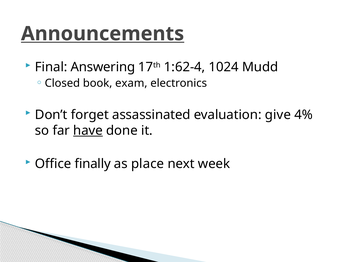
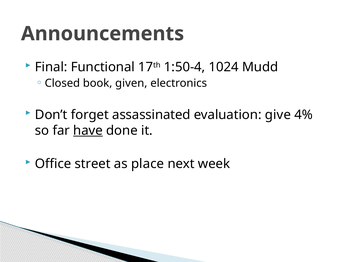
Announcements underline: present -> none
Answering: Answering -> Functional
1:62-4: 1:62-4 -> 1:50-4
exam: exam -> given
finally: finally -> street
